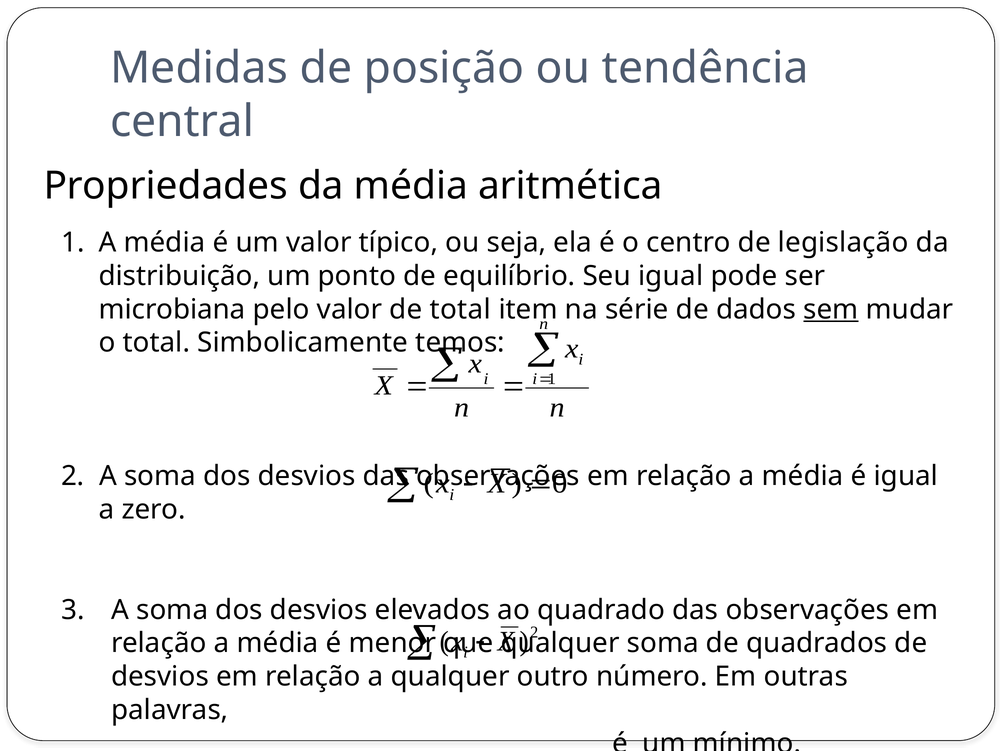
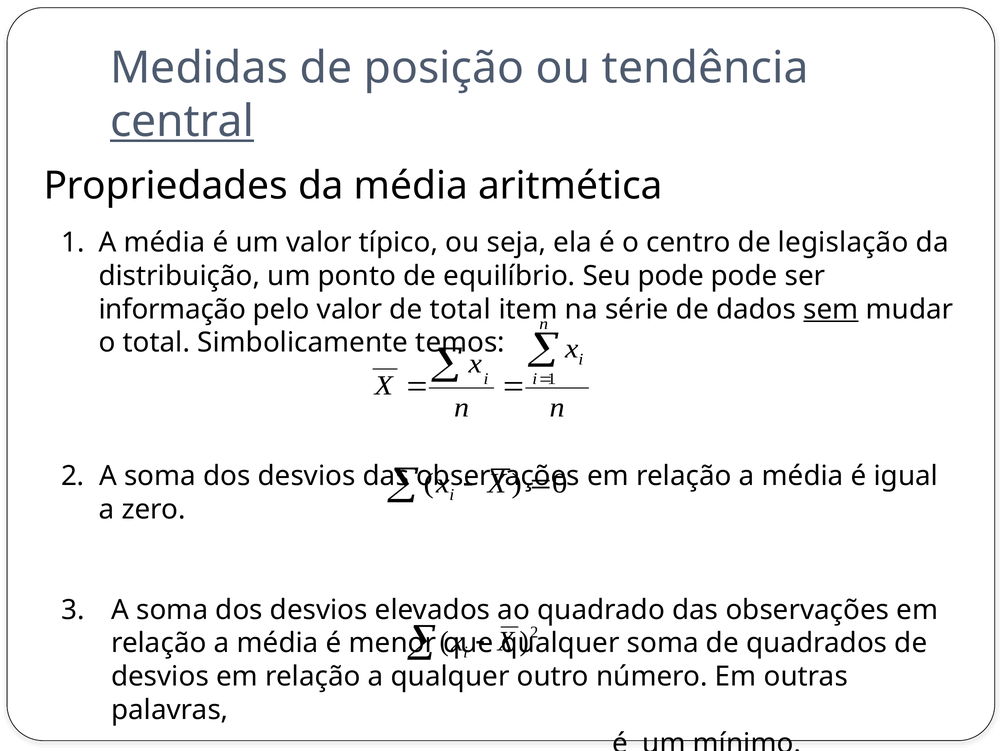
central underline: none -> present
Seu igual: igual -> pode
microbiana: microbiana -> informação
